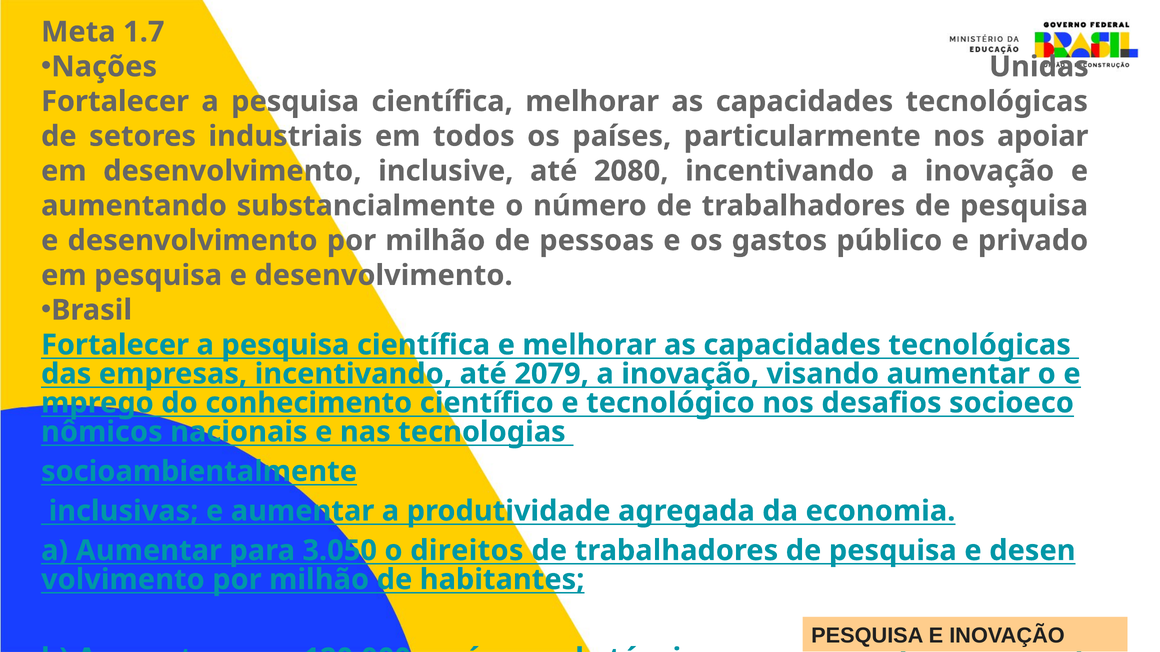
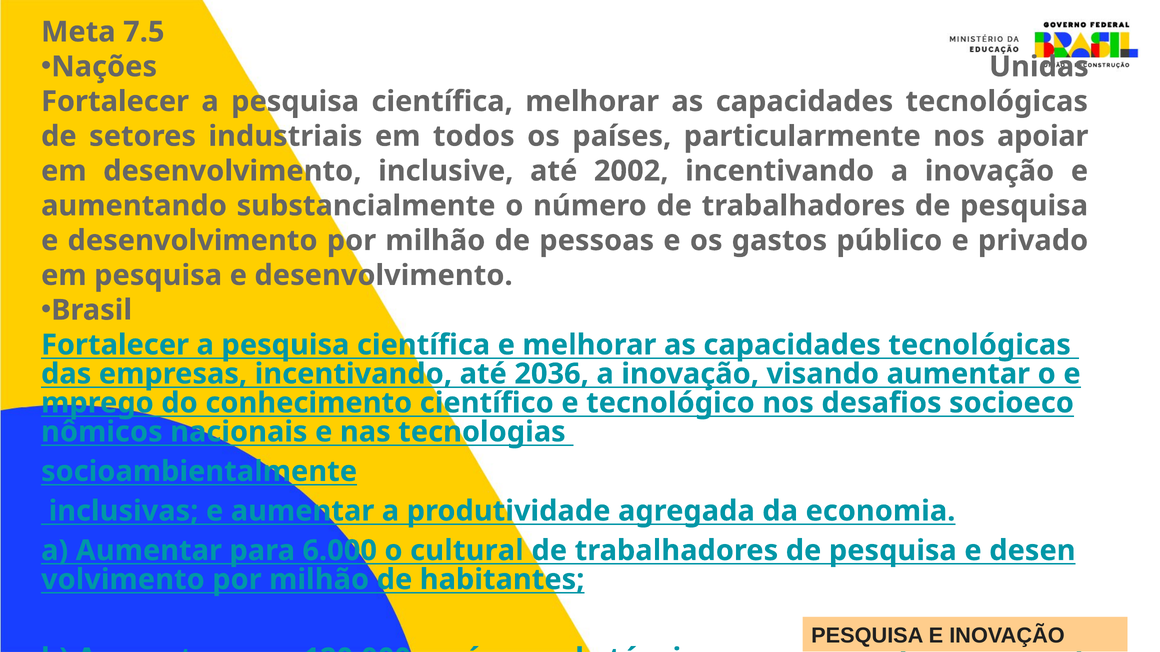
1.7: 1.7 -> 7.5
2080: 2080 -> 2002
2079: 2079 -> 2036
3.050: 3.050 -> 6.000
direitos: direitos -> cultural
